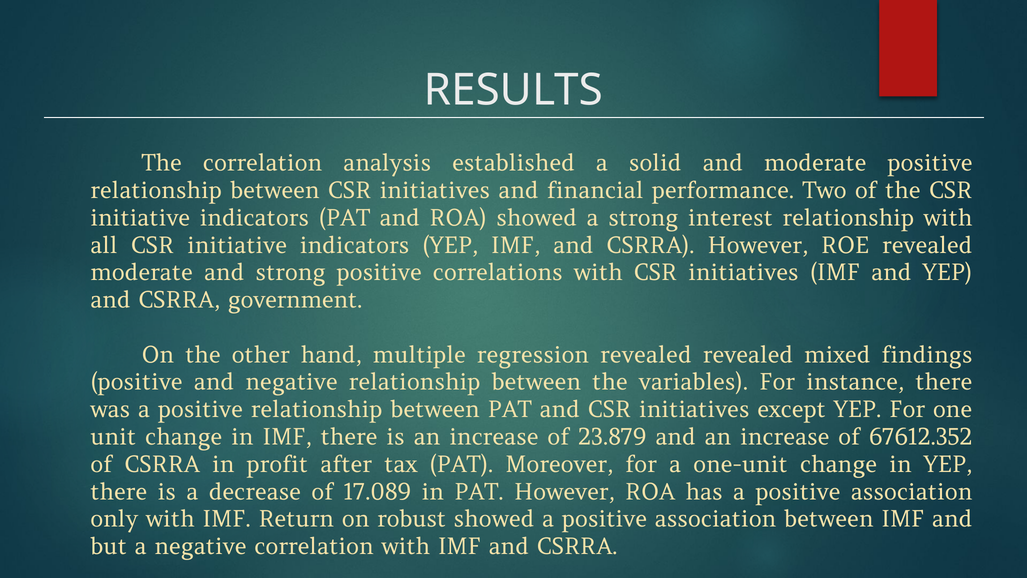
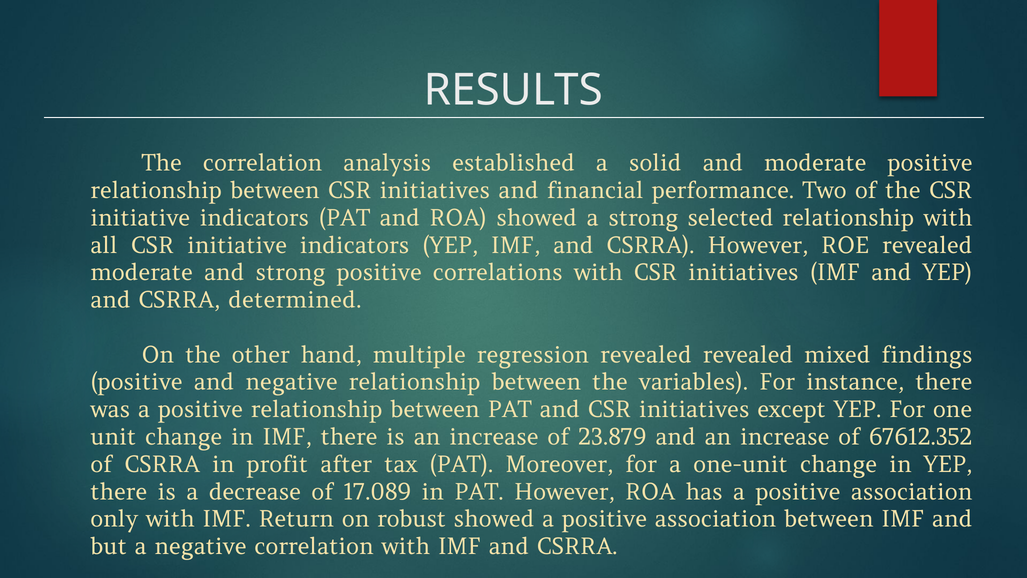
interest: interest -> selected
government: government -> determined
